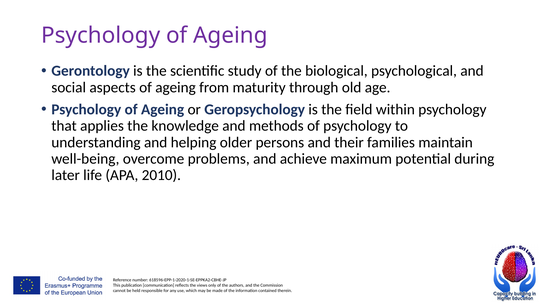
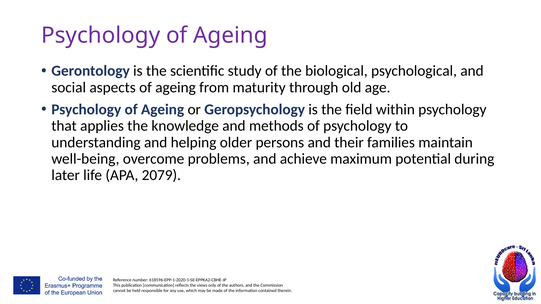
2010: 2010 -> 2079
